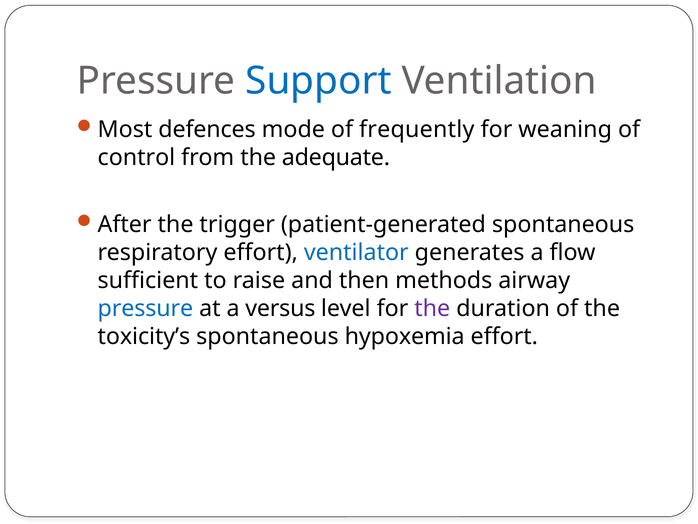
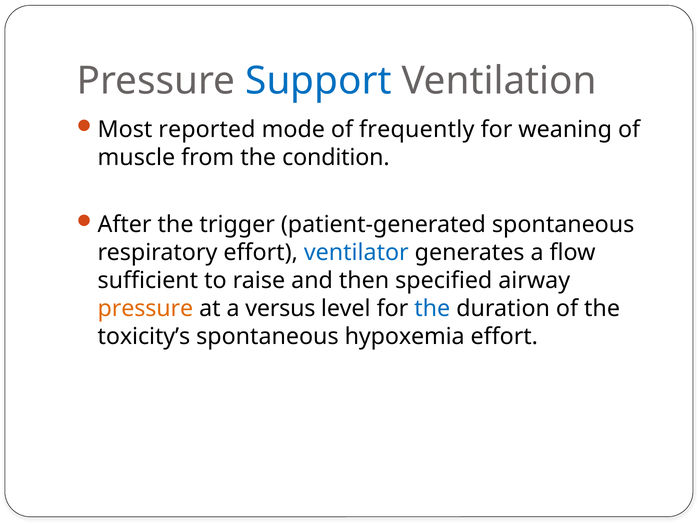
defences: defences -> reported
control: control -> muscle
adequate: adequate -> condition
methods: methods -> specified
pressure at (145, 308) colour: blue -> orange
the at (432, 308) colour: purple -> blue
